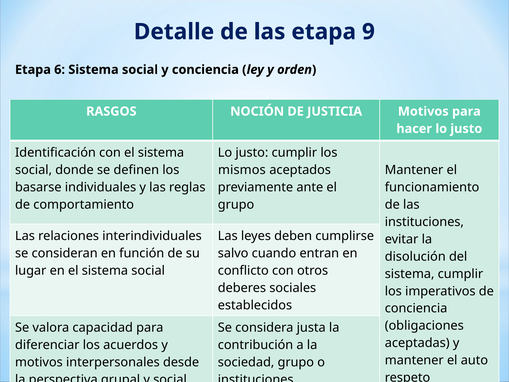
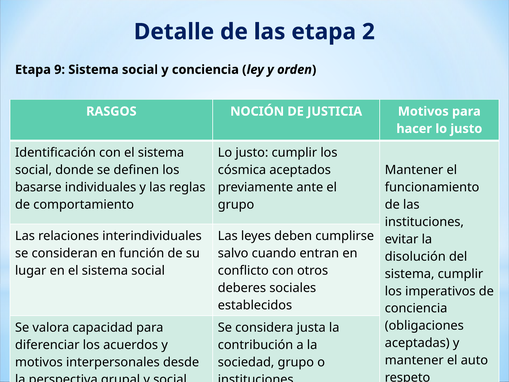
9: 9 -> 2
6: 6 -> 9
mismos: mismos -> cósmica
